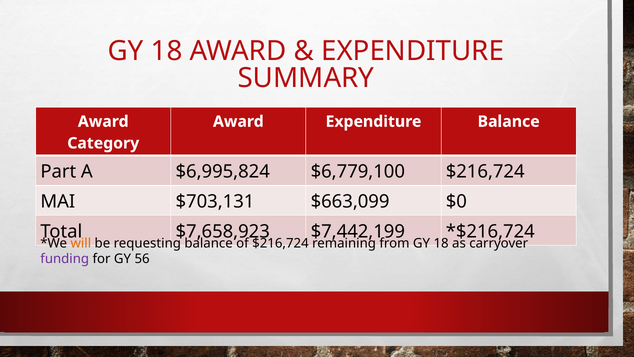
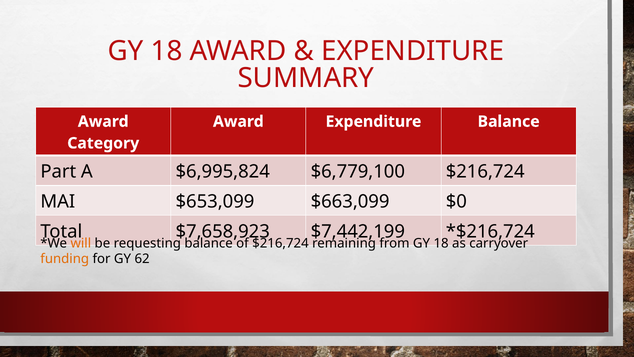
$703,131: $703,131 -> $653,099
funding colour: purple -> orange
56: 56 -> 62
